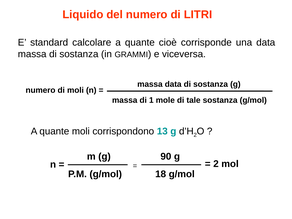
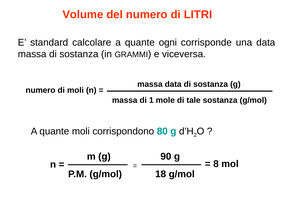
Liquido: Liquido -> Volume
cioè: cioè -> ogni
13: 13 -> 80
2 at (216, 164): 2 -> 8
